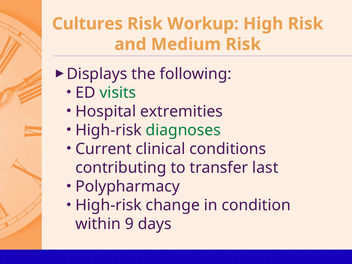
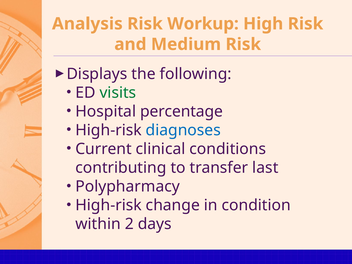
Cultures: Cultures -> Analysis
extremities: extremities -> percentage
diagnoses colour: green -> blue
9: 9 -> 2
